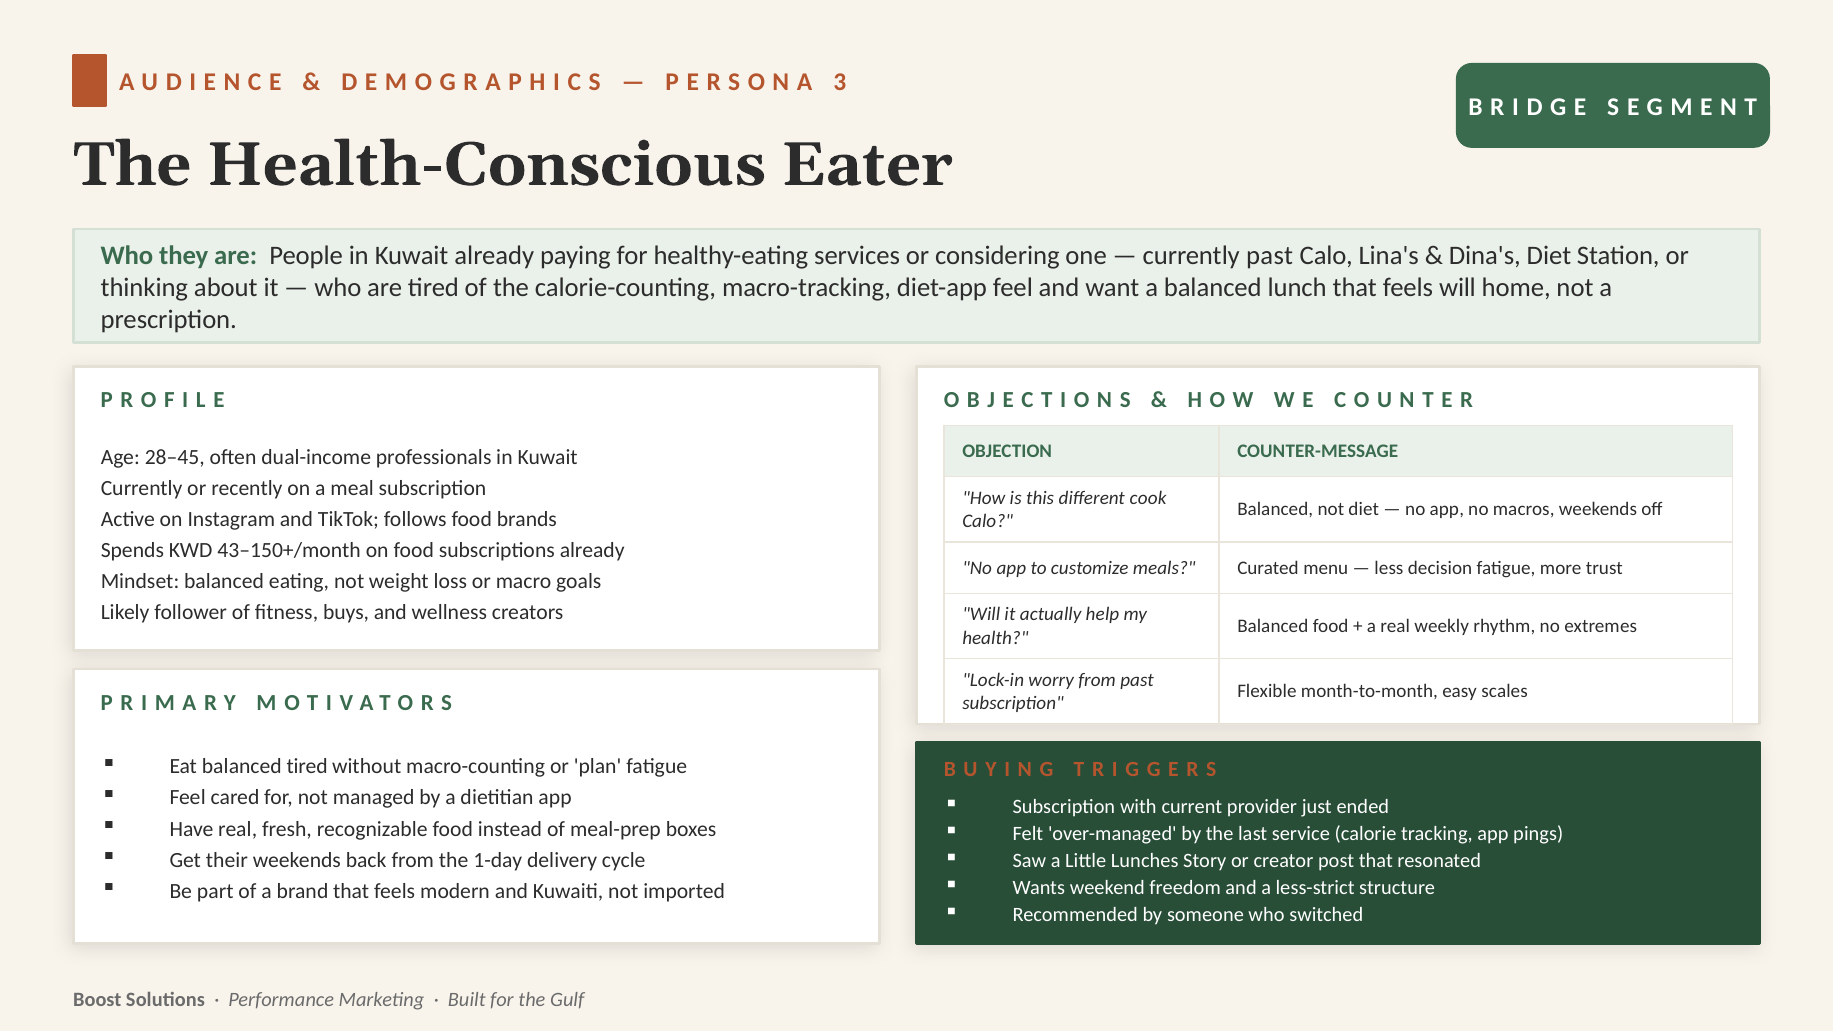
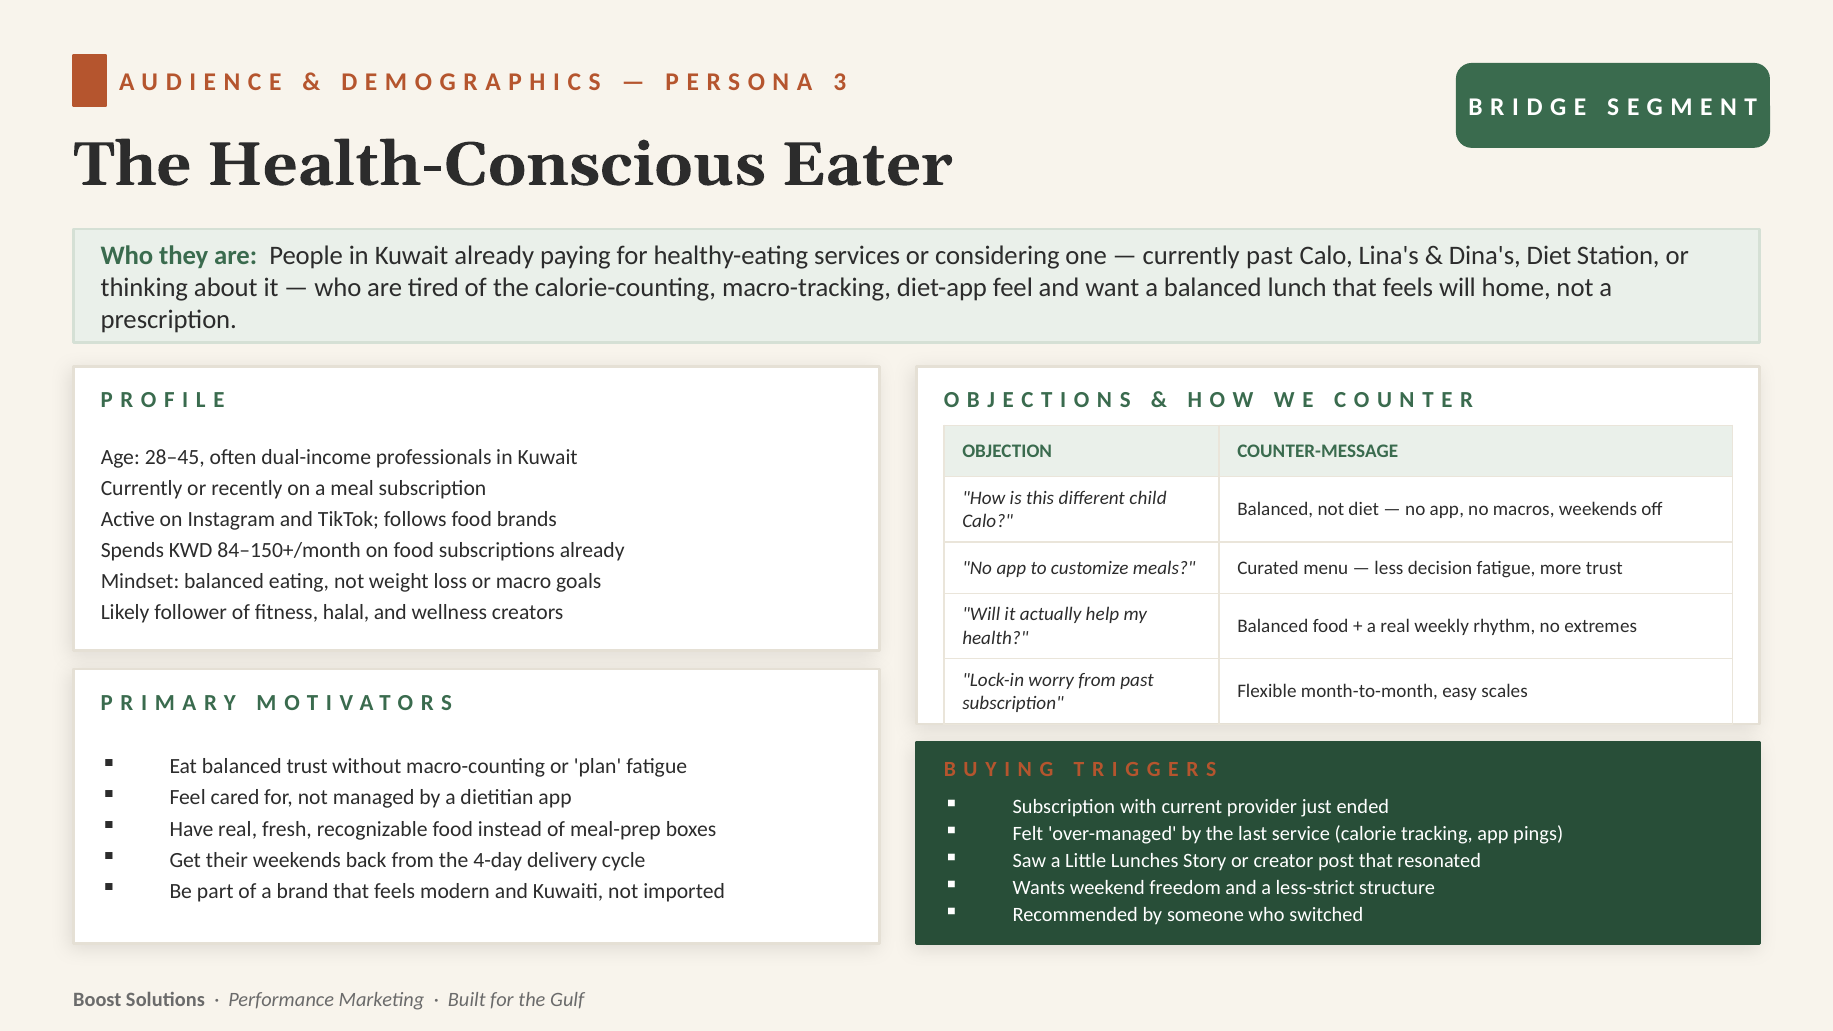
cook: cook -> child
43–150+/month: 43–150+/month -> 84–150+/month
buys: buys -> halal
balanced tired: tired -> trust
1-day: 1-day -> 4-day
